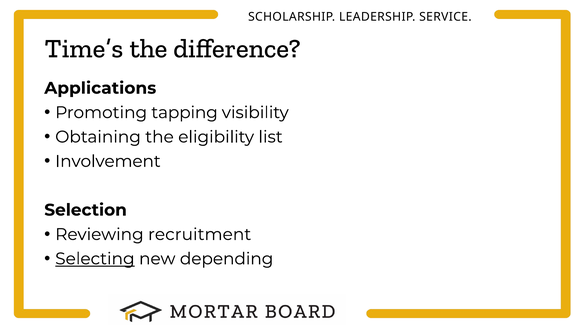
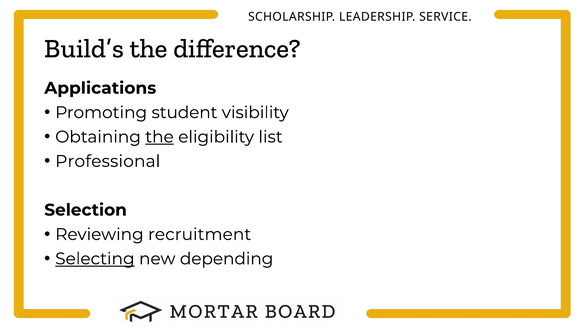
Time’s: Time’s -> Build’s
tapping: tapping -> student
the at (160, 137) underline: none -> present
Involvement: Involvement -> Professional
